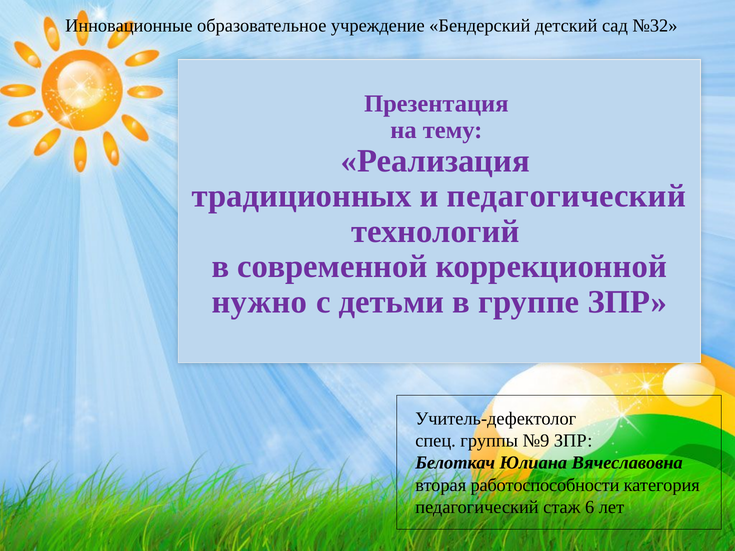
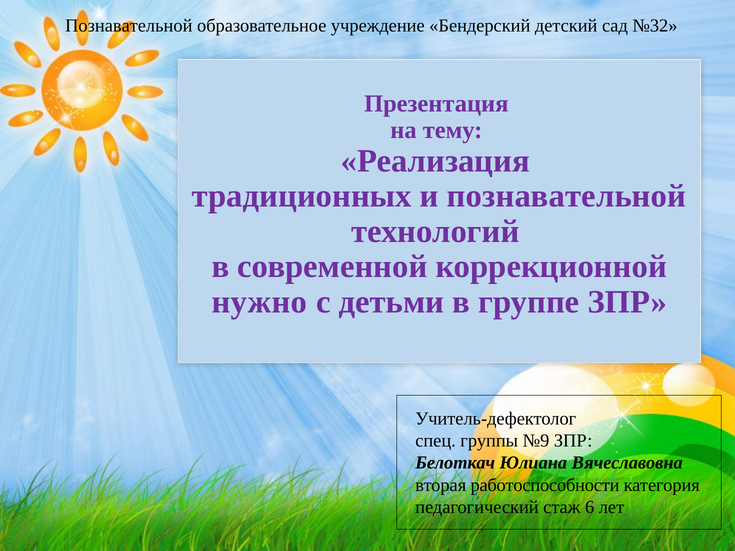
Инновационные at (129, 26): Инновационные -> Познавательной
и педагогический: педагогический -> познавательной
